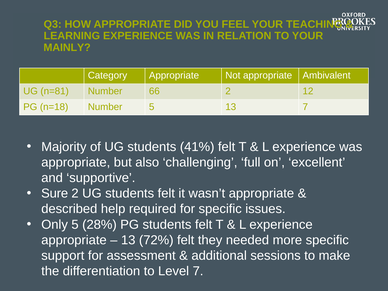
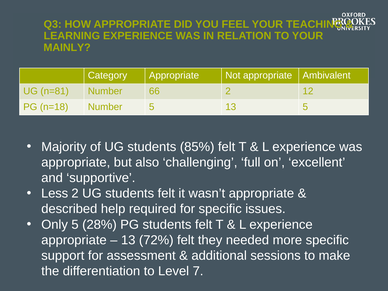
13 7: 7 -> 5
41%: 41% -> 85%
Sure: Sure -> Less
